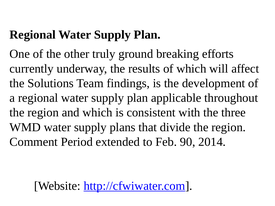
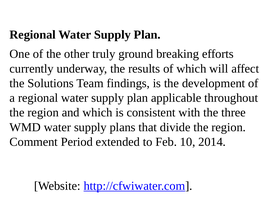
90: 90 -> 10
